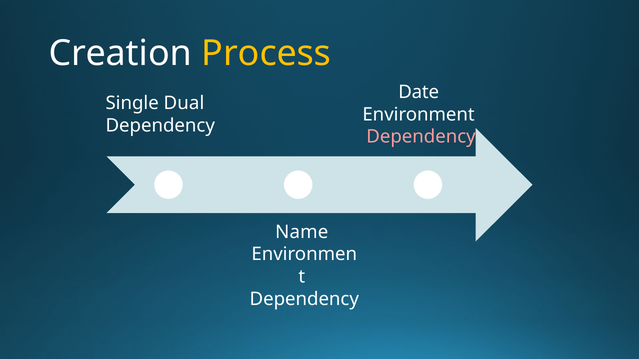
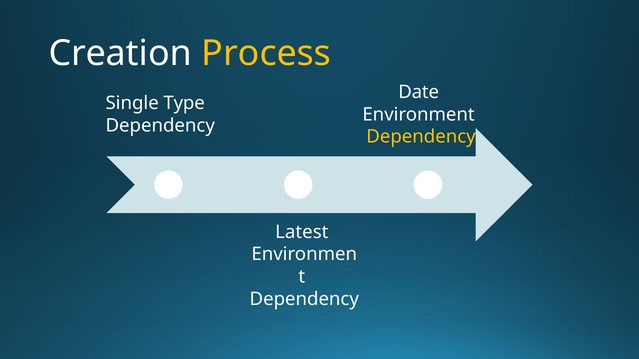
Dual: Dual -> Type
Dependency at (421, 137) colour: pink -> yellow
Name: Name -> Latest
